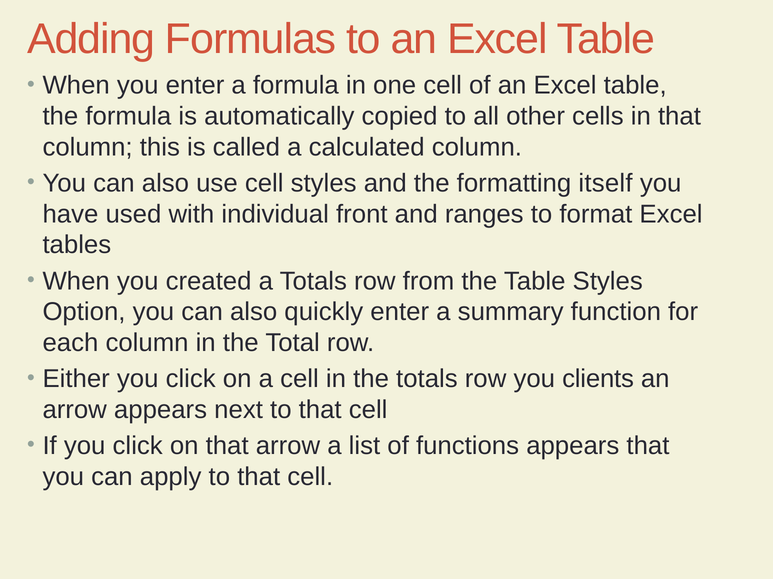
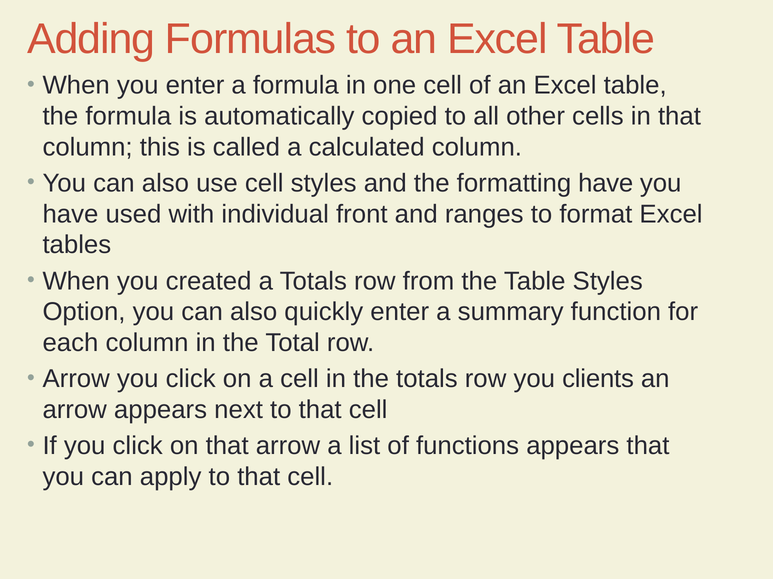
formatting itself: itself -> have
Either at (76, 379): Either -> Arrow
